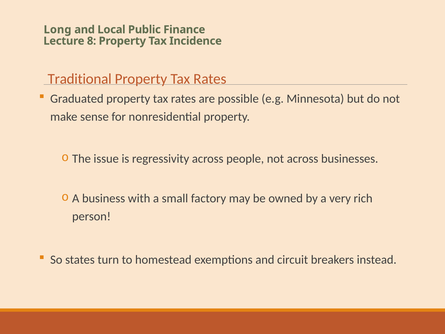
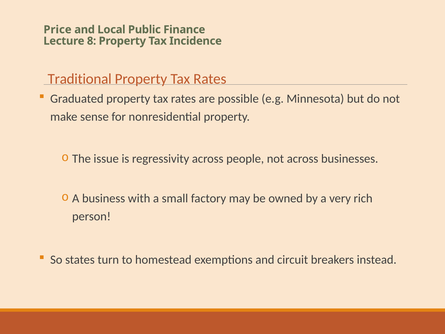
Long: Long -> Price
